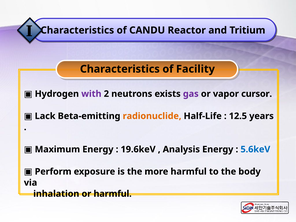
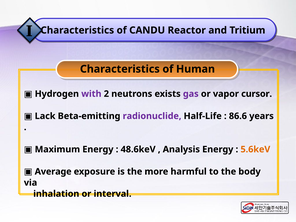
Facility: Facility -> Human
radionuclide colour: orange -> purple
12.5: 12.5 -> 86.6
19.6keV: 19.6keV -> 48.6keV
5.6keV colour: blue -> orange
Perform: Perform -> Average
or harmful: harmful -> interval
